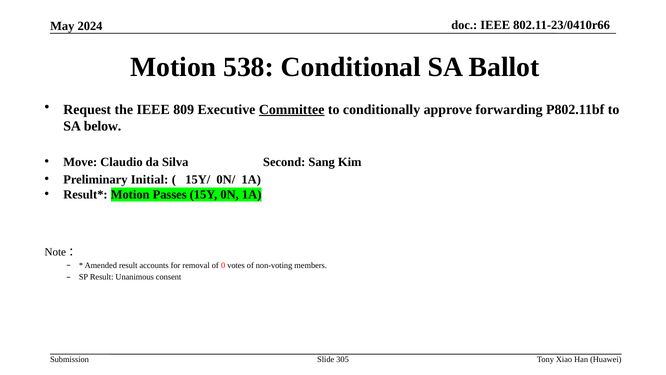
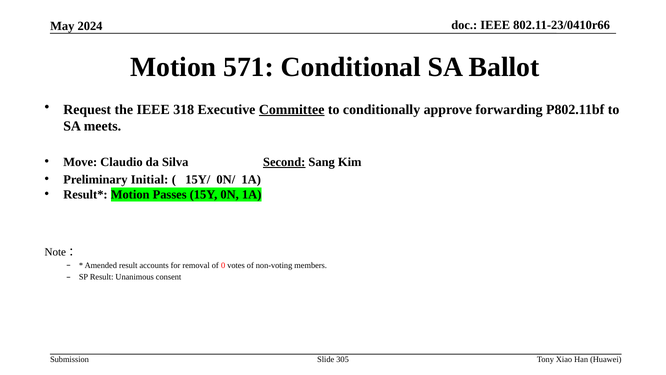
538: 538 -> 571
809: 809 -> 318
below: below -> meets
Second underline: none -> present
